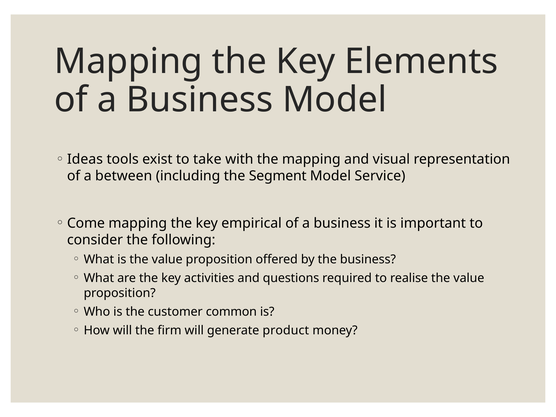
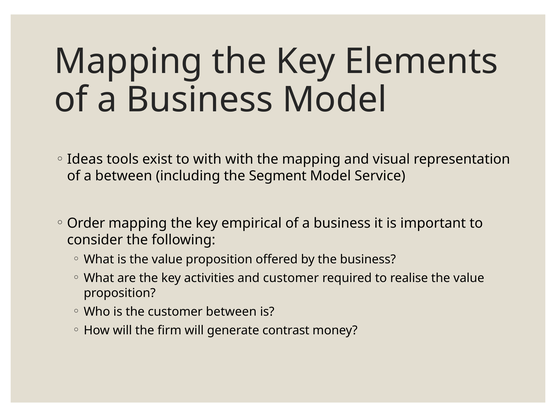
to take: take -> with
Come: Come -> Order
and questions: questions -> customer
customer common: common -> between
product: product -> contrast
